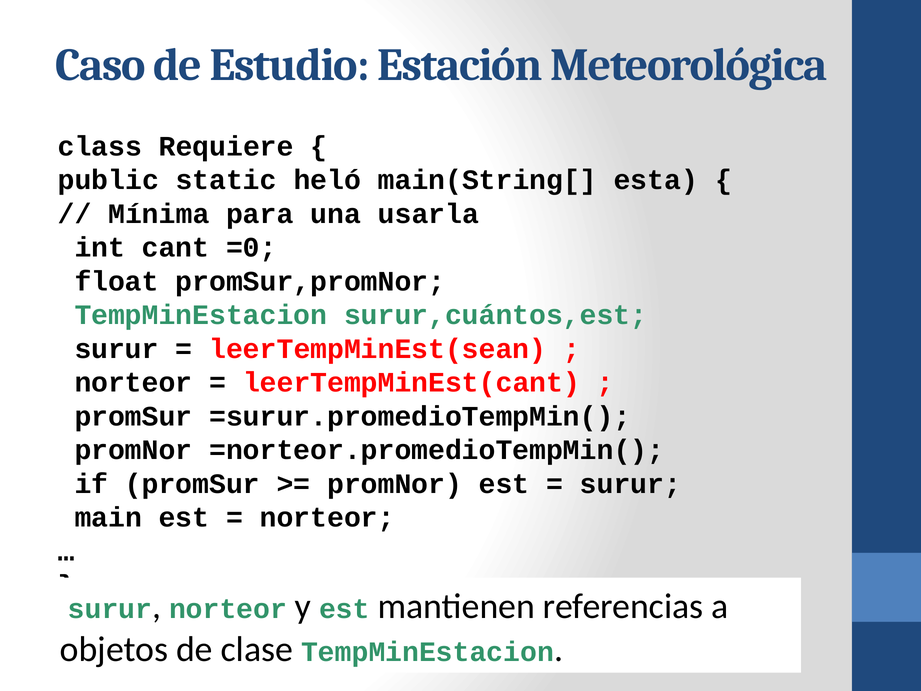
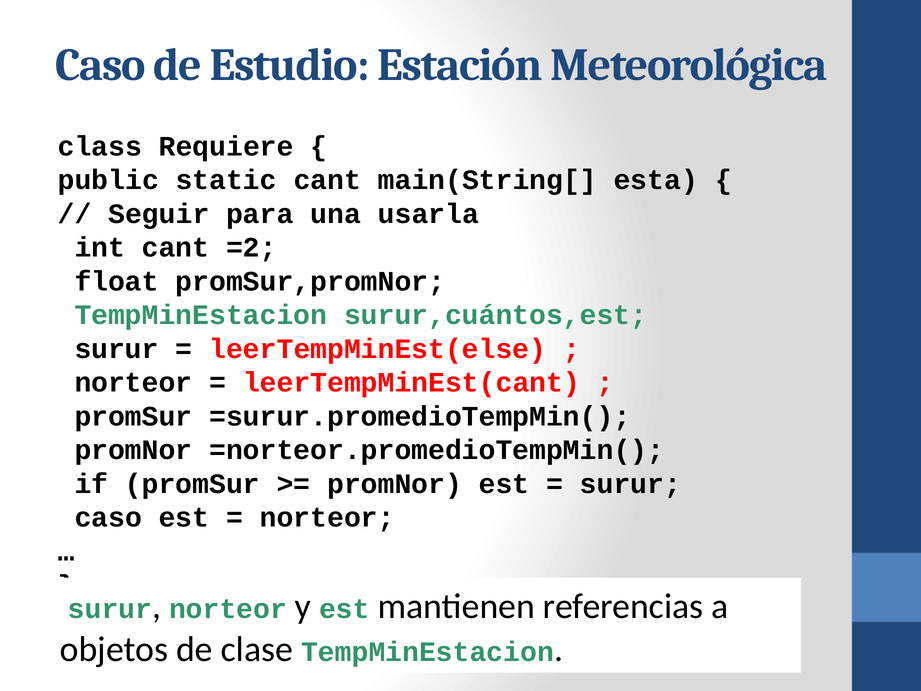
static heló: heló -> cant
Mínima: Mínima -> Seguir
=0: =0 -> =2
leerTempMinEst(sean: leerTempMinEst(sean -> leerTempMinEst(else
main at (108, 517): main -> caso
